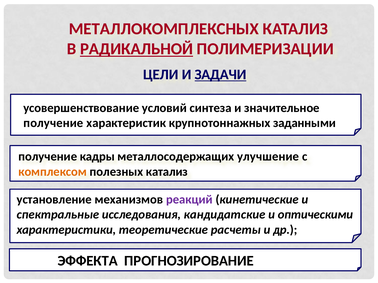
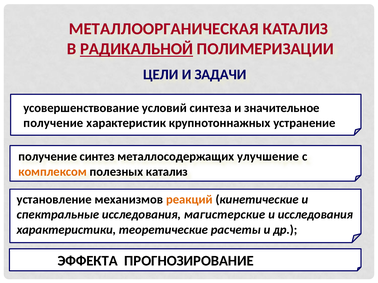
МЕТАЛЛОКОМПЛЕКСНЫХ: МЕТАЛЛОКОМПЛЕКСНЫХ -> МЕТАЛЛООРГАНИЧЕСКАЯ
ЗАДАЧИ underline: present -> none
заданными: заданными -> устранение
кадры: кадры -> синтез
реакций colour: purple -> orange
кандидатские: кандидатские -> магистерские
и оптическими: оптическими -> исследования
